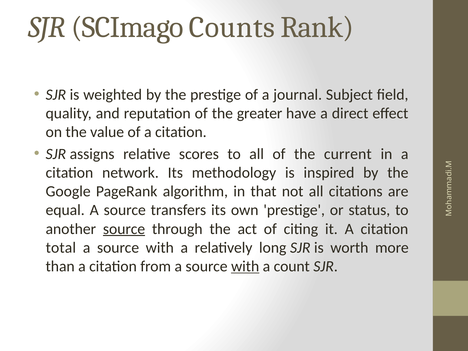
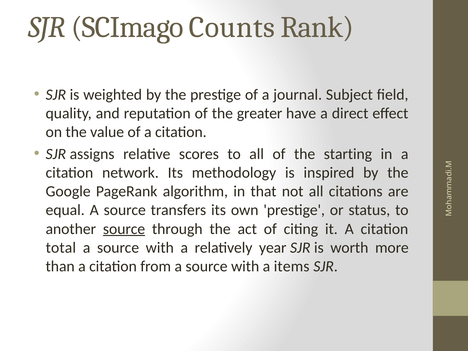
current: current -> starting
long: long -> year
with at (245, 266) underline: present -> none
count: count -> items
